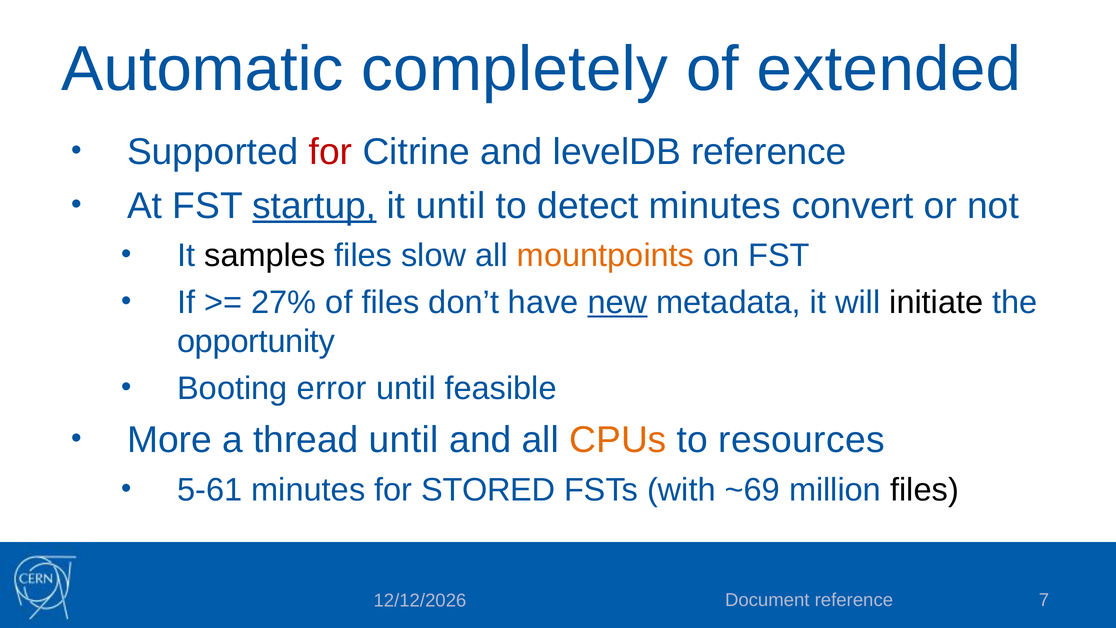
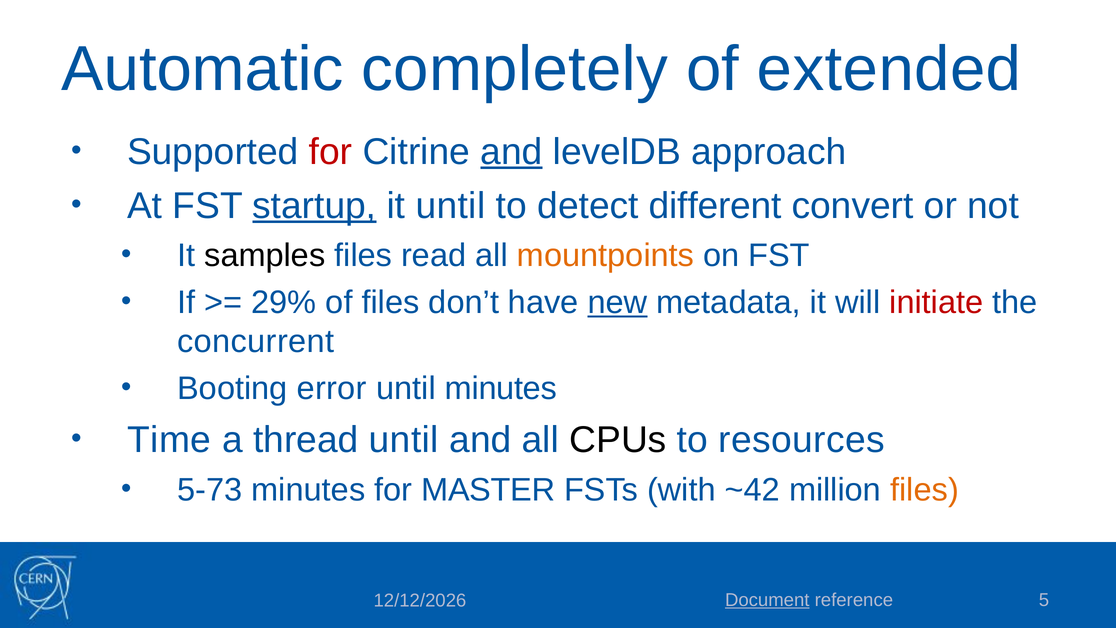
and at (511, 152) underline: none -> present
levelDB reference: reference -> approach
detect minutes: minutes -> different
slow: slow -> read
27%: 27% -> 29%
initiate colour: black -> red
opportunity: opportunity -> concurrent
until feasible: feasible -> minutes
More: More -> Time
CPUs colour: orange -> black
5-61: 5-61 -> 5-73
STORED: STORED -> MASTER
~69: ~69 -> ~42
files at (924, 490) colour: black -> orange
Document underline: none -> present
7: 7 -> 5
